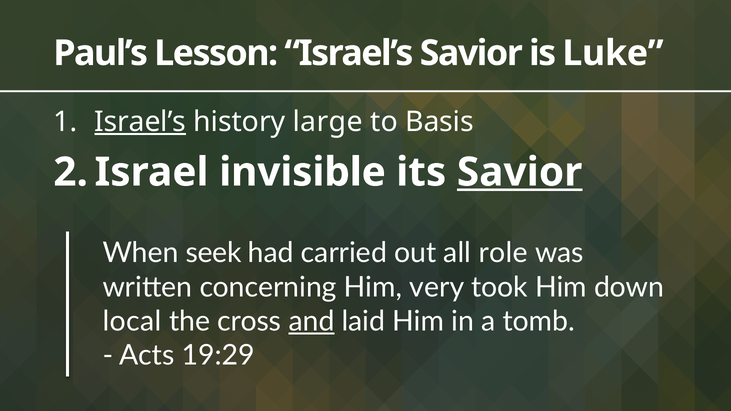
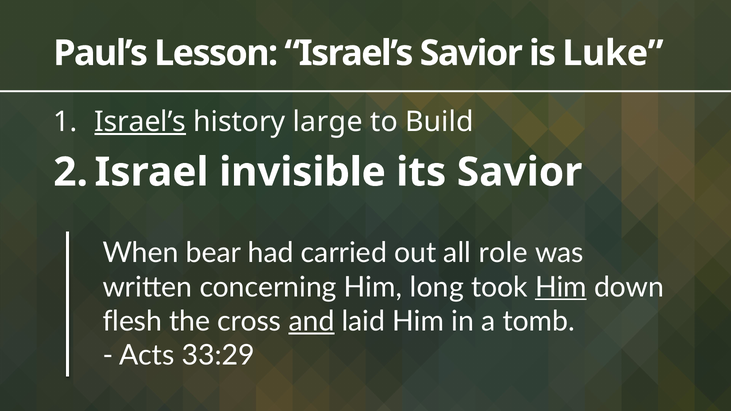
Basis: Basis -> Build
Savior at (520, 172) underline: present -> none
seek: seek -> bear
very: very -> long
Him at (561, 287) underline: none -> present
local: local -> flesh
19:29: 19:29 -> 33:29
